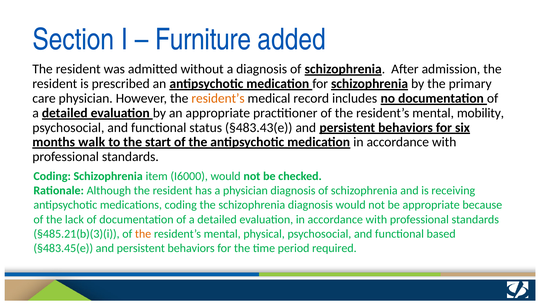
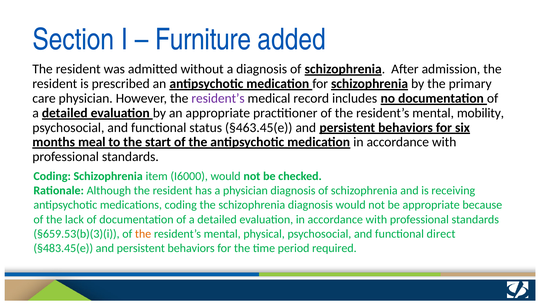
resident’s at (218, 98) colour: orange -> purple
§483.43(e: §483.43(e -> §463.45(e
walk: walk -> meal
§485.21(b)(3)(i: §485.21(b)(3)(i -> §659.53(b)(3)(i
based: based -> direct
